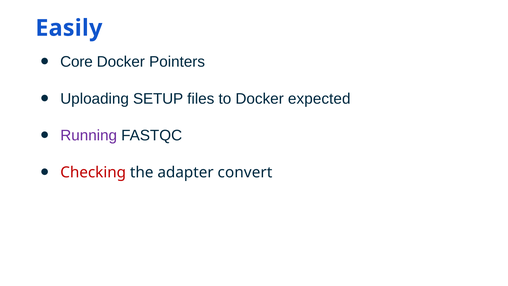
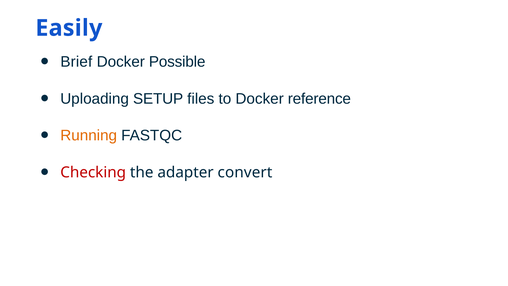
Core: Core -> Brief
Pointers: Pointers -> Possible
expected: expected -> reference
Running colour: purple -> orange
